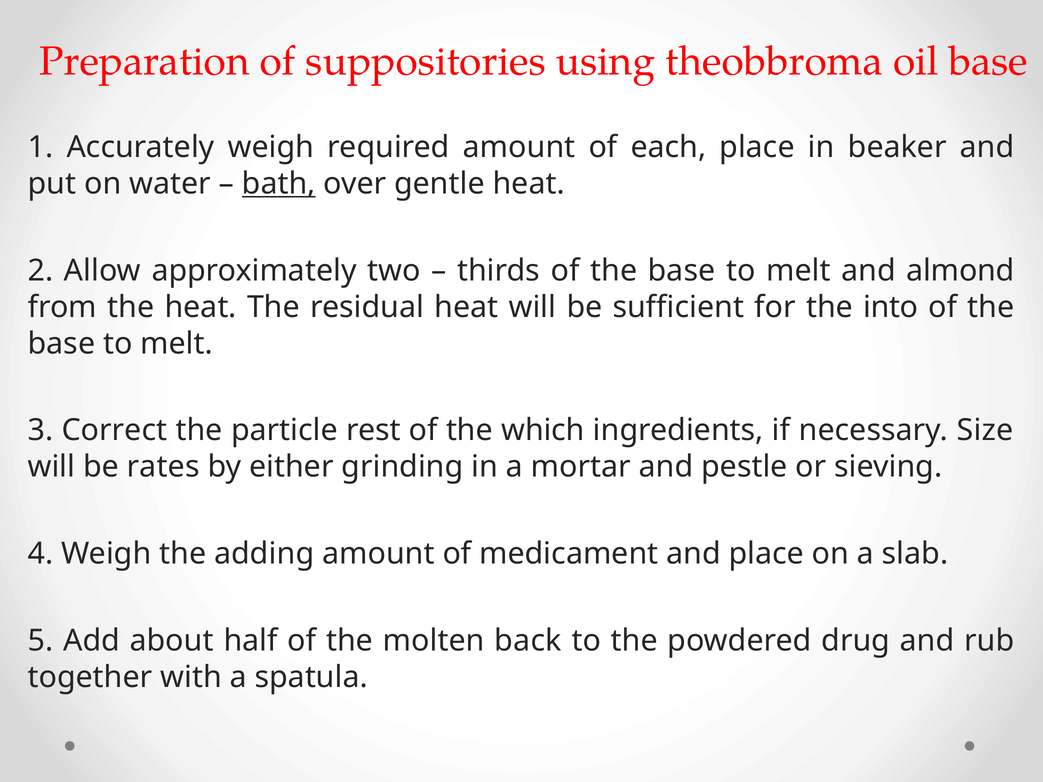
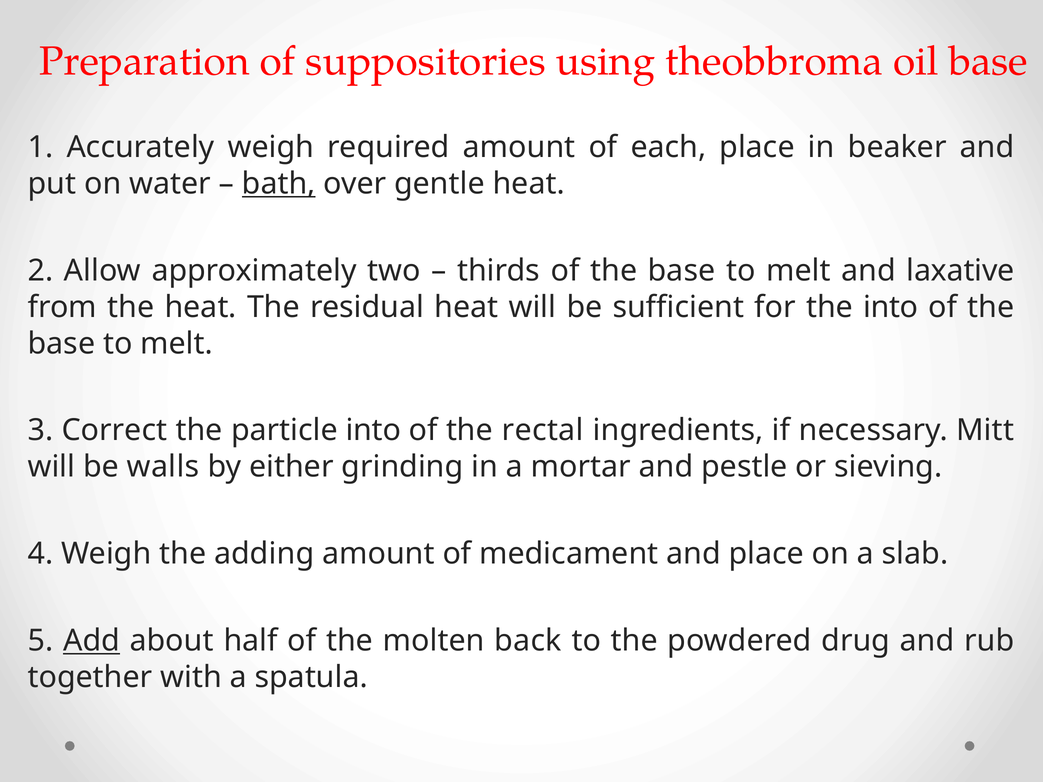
almond: almond -> laxative
particle rest: rest -> into
which: which -> rectal
Size: Size -> Mitt
rates: rates -> walls
Add underline: none -> present
